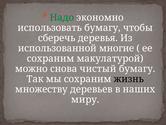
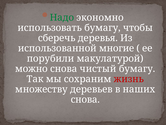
сохраним at (51, 58): сохраним -> порубили
жизнь colour: black -> red
миру at (85, 99): миру -> снова
